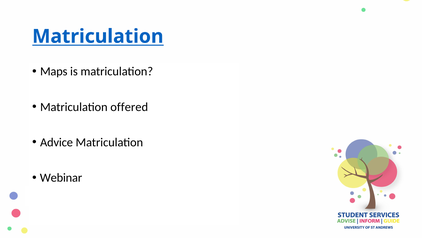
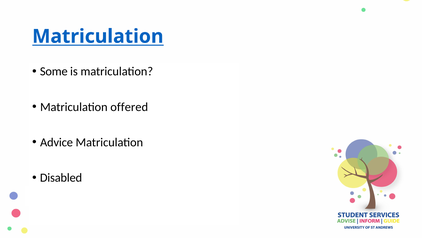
Maps: Maps -> Some
Webinar: Webinar -> Disabled
